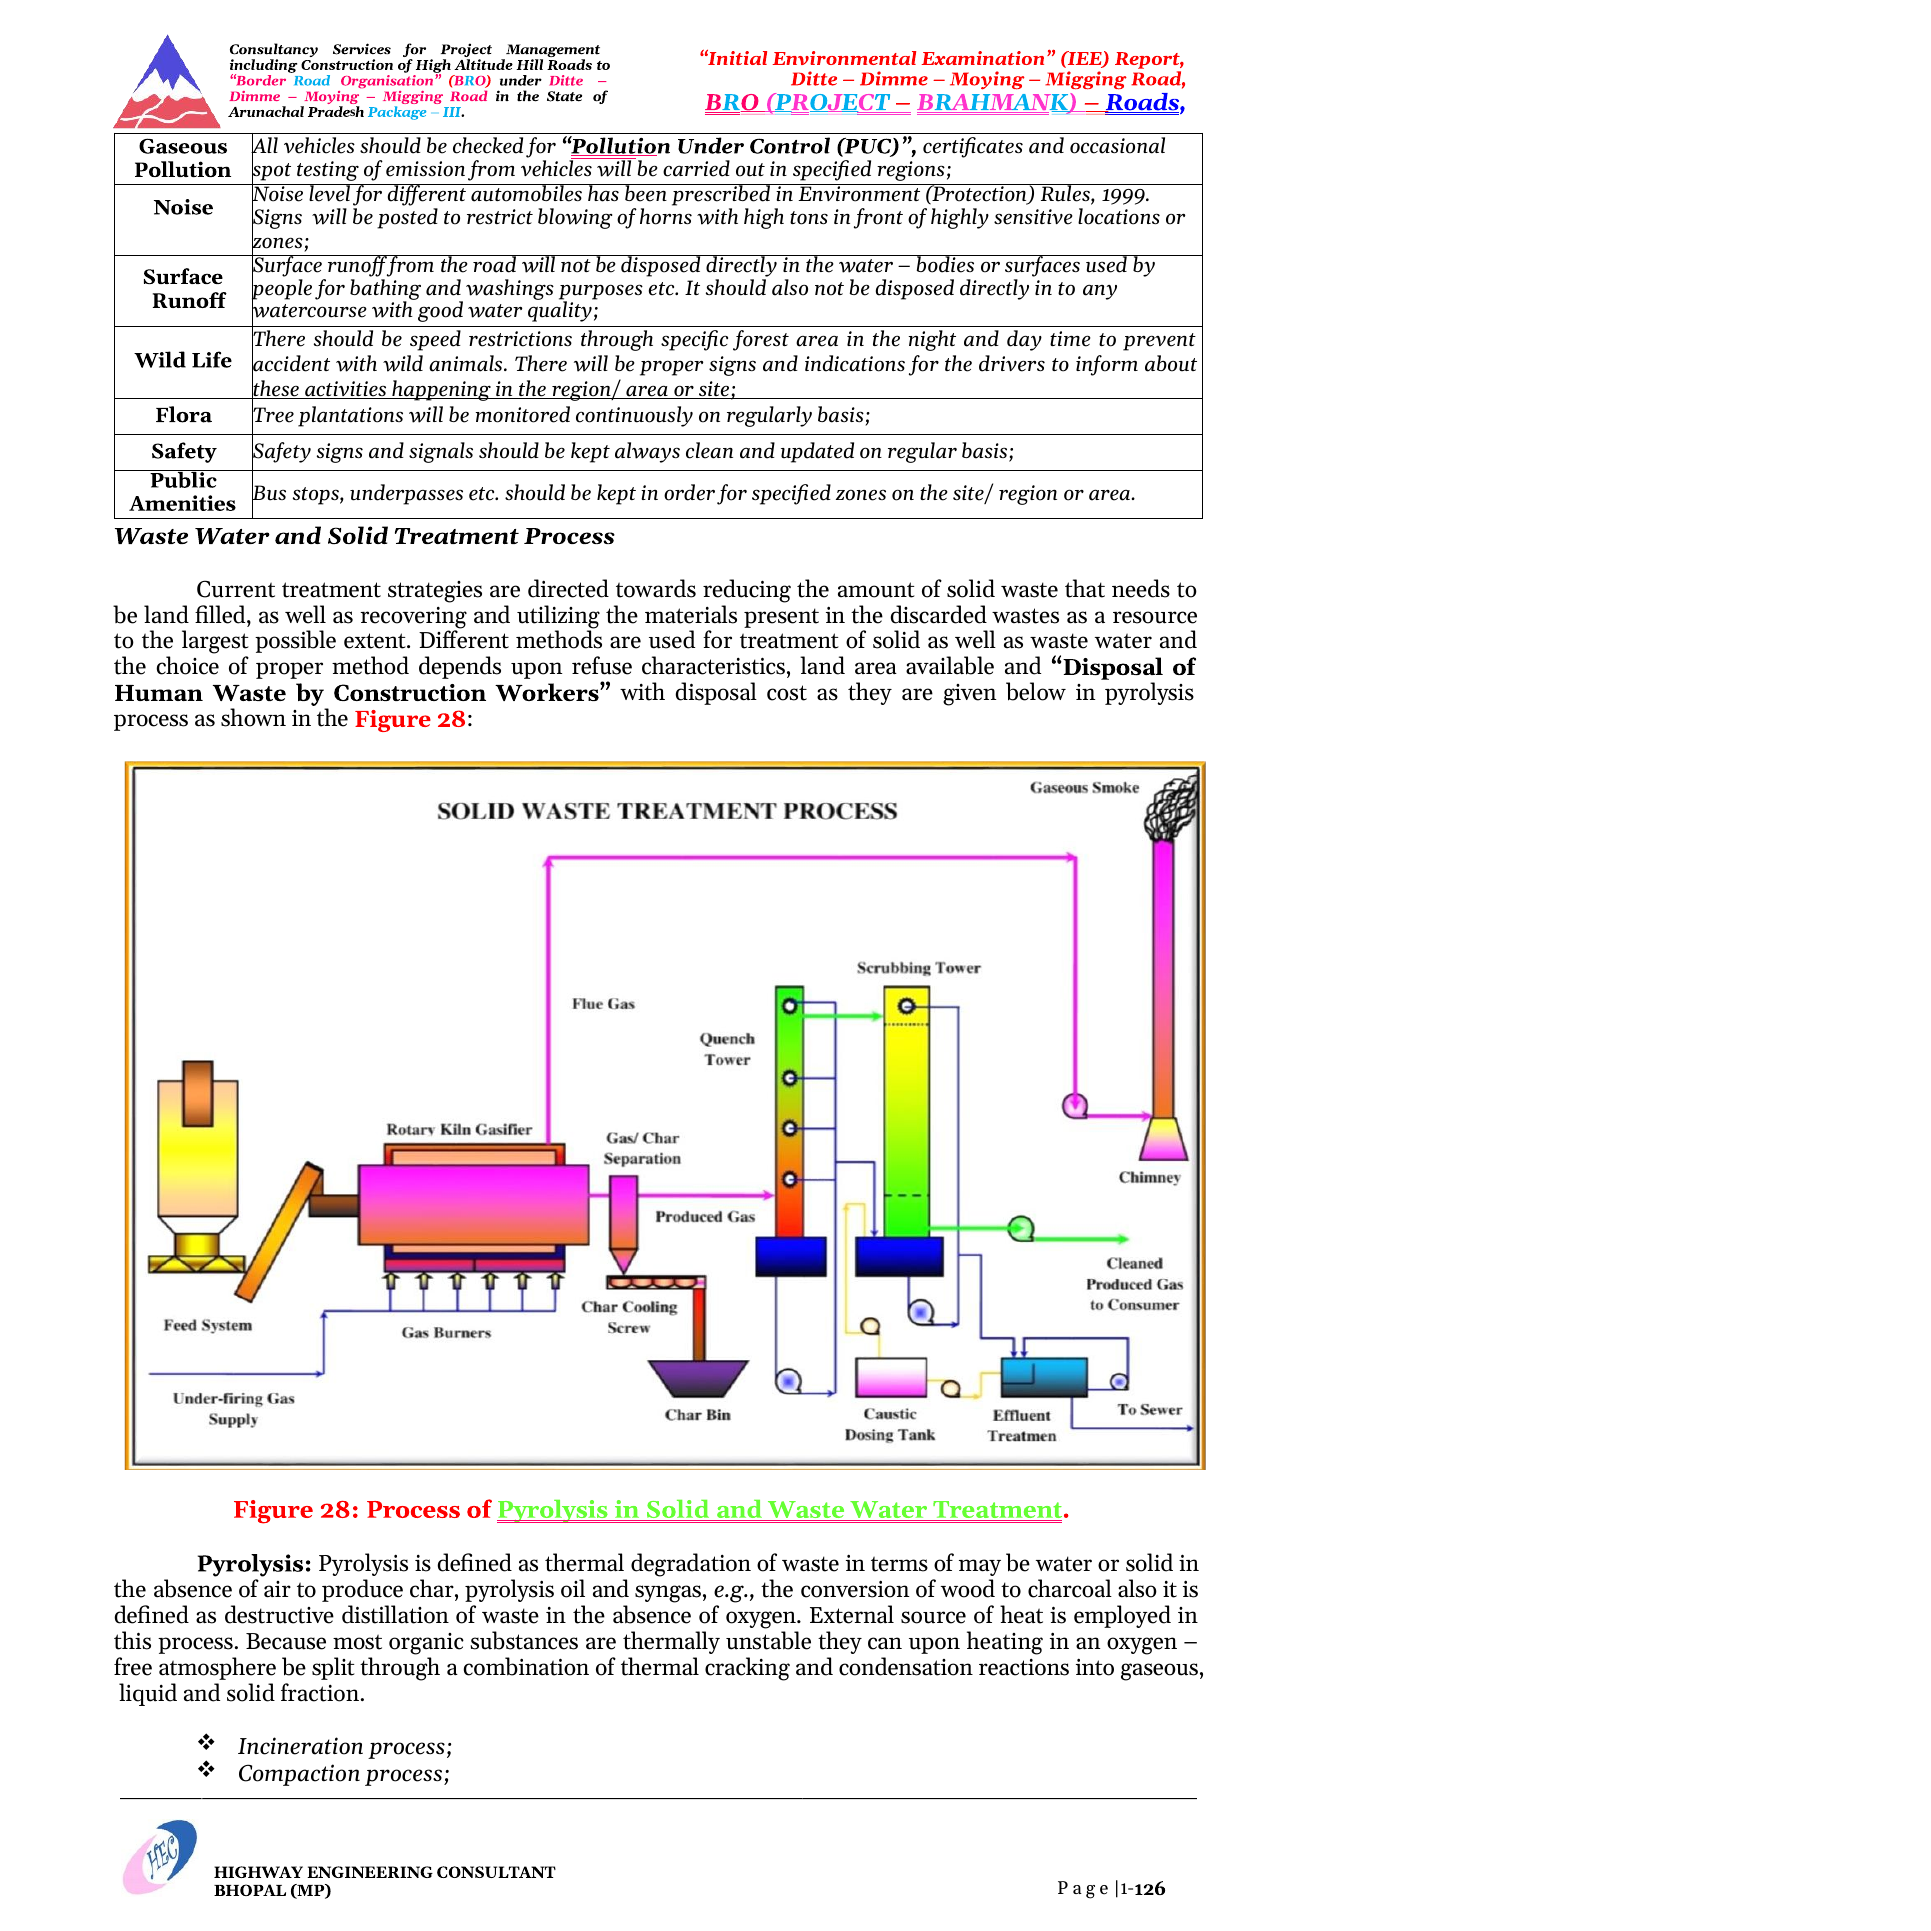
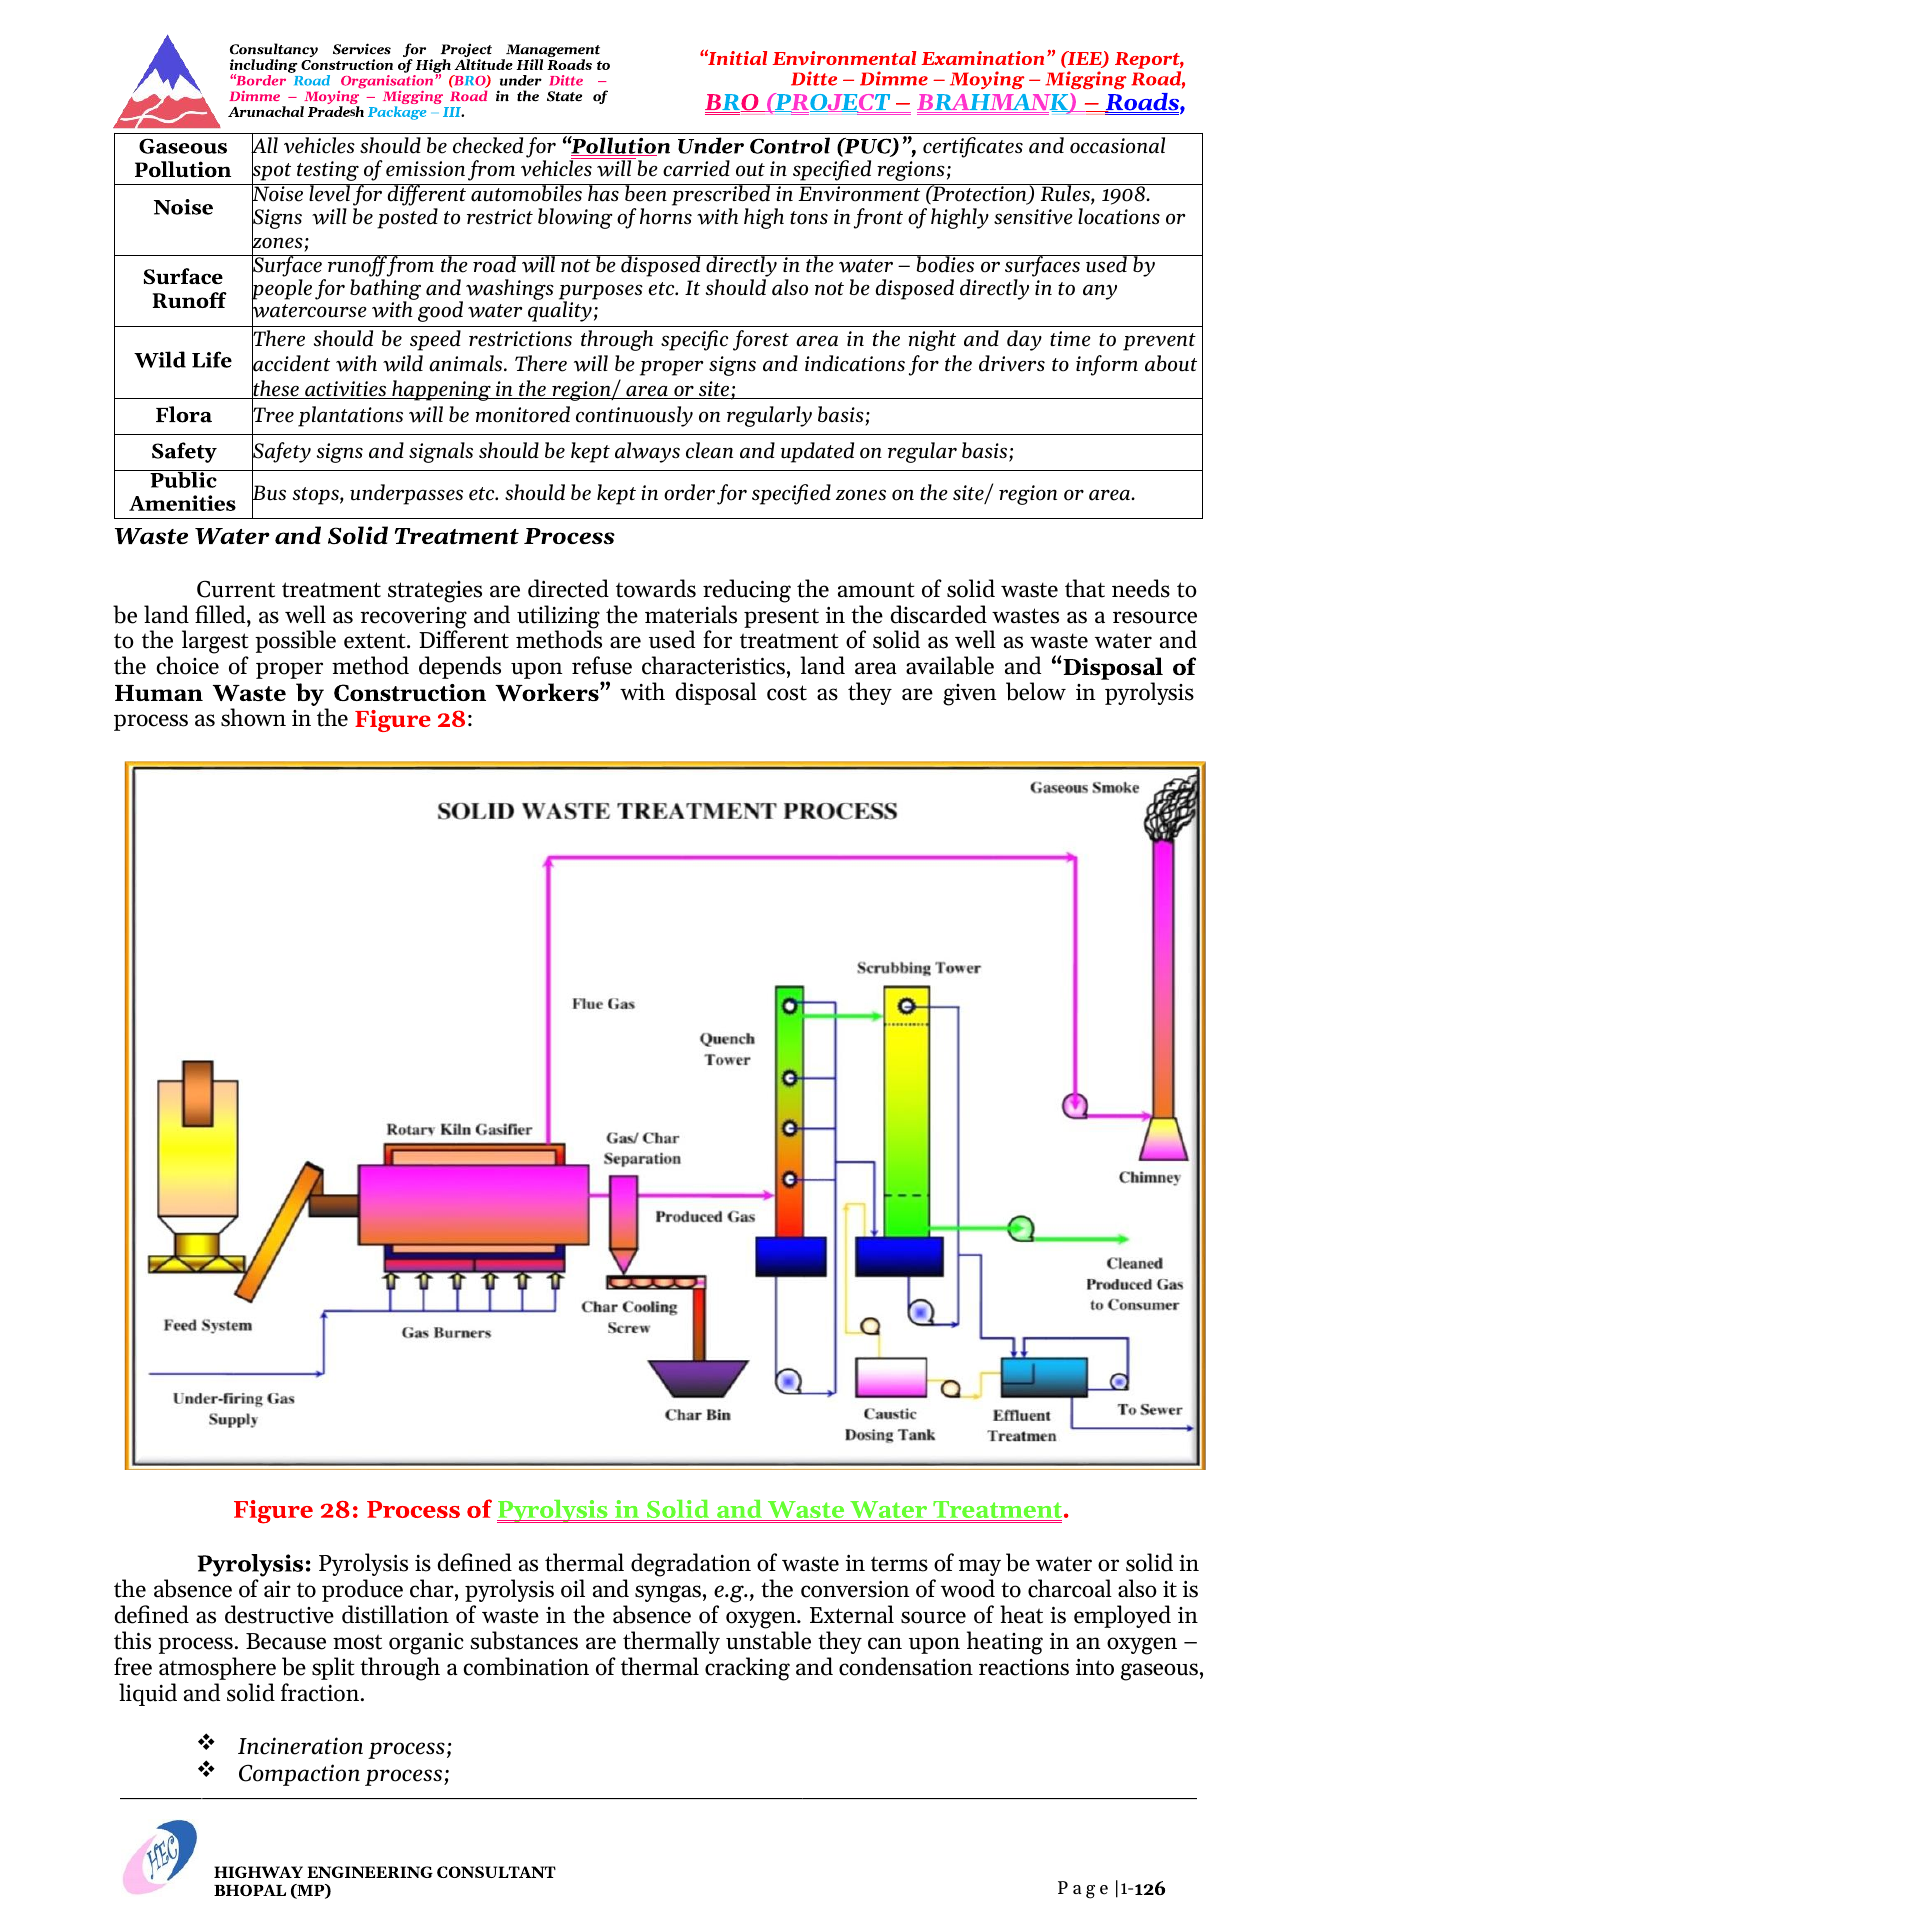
1999: 1999 -> 1908
